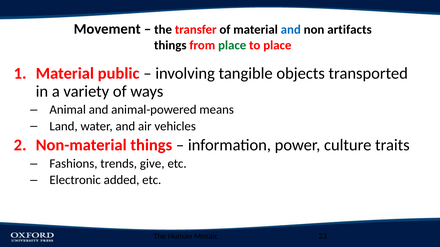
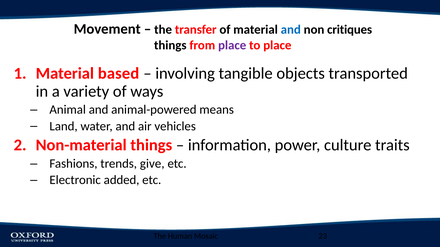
artifacts: artifacts -> critiques
place at (232, 45) colour: green -> purple
public: public -> based
